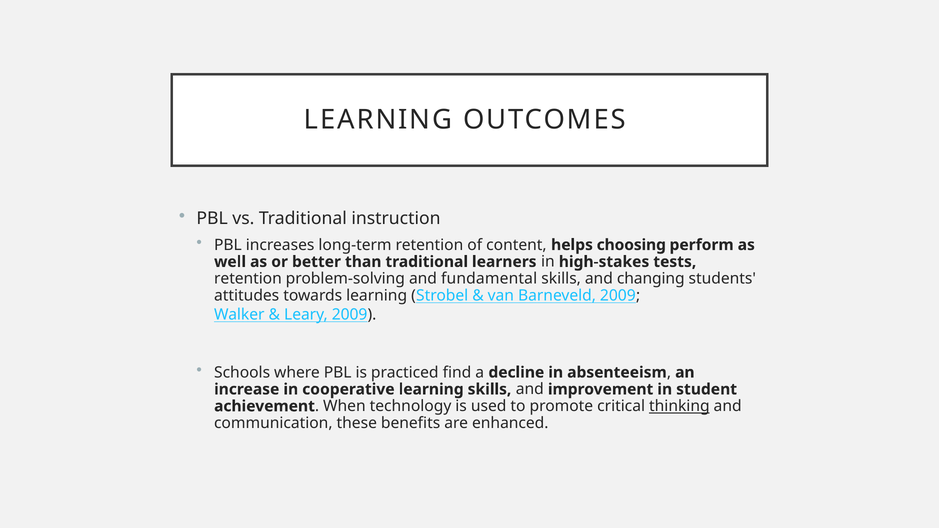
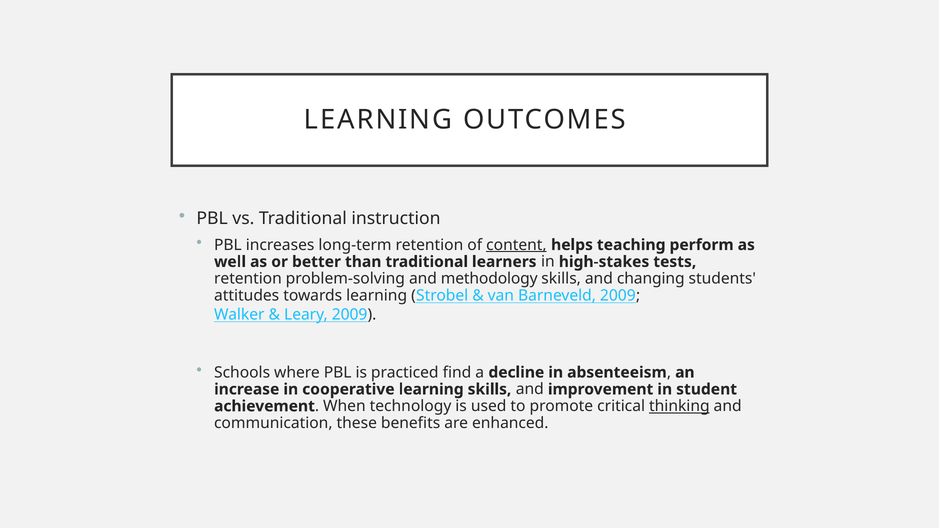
content underline: none -> present
choosing: choosing -> teaching
fundamental: fundamental -> methodology
